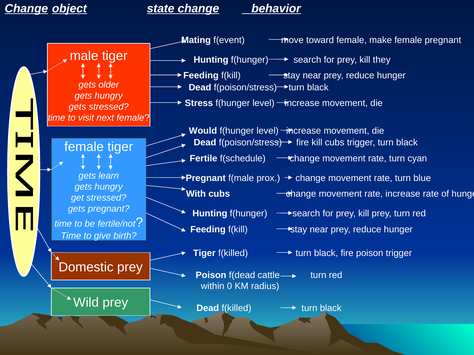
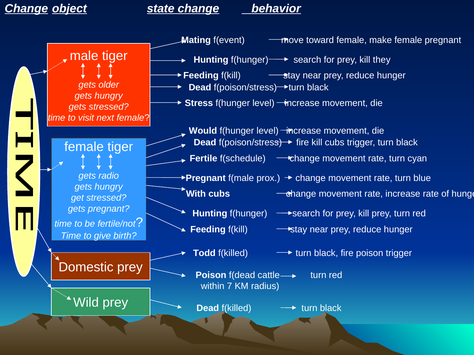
learn: learn -> radio
Tiger at (204, 253): Tiger -> Todd
0: 0 -> 7
